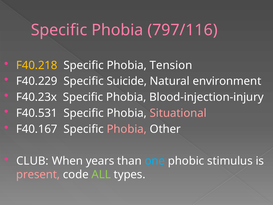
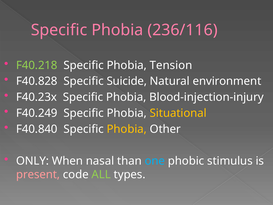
797/116: 797/116 -> 236/116
F40.218 colour: yellow -> light green
F40.229: F40.229 -> F40.828
F40.531: F40.531 -> F40.249
Situational colour: pink -> yellow
F40.167: F40.167 -> F40.840
Phobia at (127, 129) colour: pink -> yellow
CLUB: CLUB -> ONLY
years: years -> nasal
